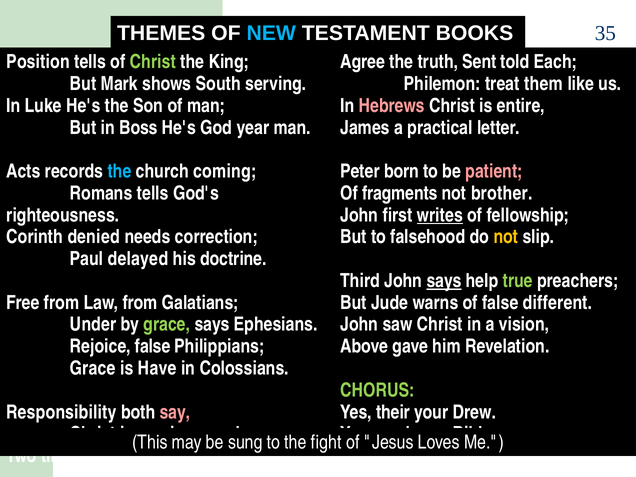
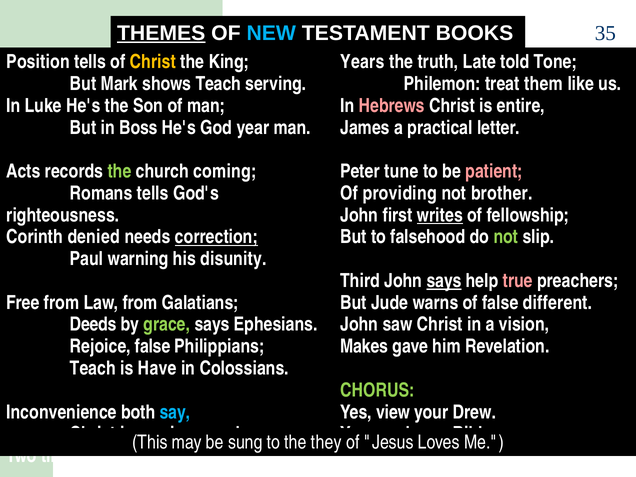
THEMES underline: none -> present
Christ at (153, 62) colour: light green -> yellow
Agree: Agree -> Years
Sent: Sent -> Late
Each: Each -> Tone
shows South: South -> Teach
the at (120, 171) colour: light blue -> light green
born: born -> tune
fragments: fragments -> providing
correction underline: none -> present
not at (506, 237) colour: yellow -> light green
delayed: delayed -> warning
doctrine: doctrine -> disunity
true colour: light green -> pink
Under: Under -> Deeds
Above: Above -> Makes
Grace at (93, 368): Grace -> Teach
Responsibility: Responsibility -> Inconvenience
say colour: pink -> light blue
their: their -> view
fight: fight -> they
